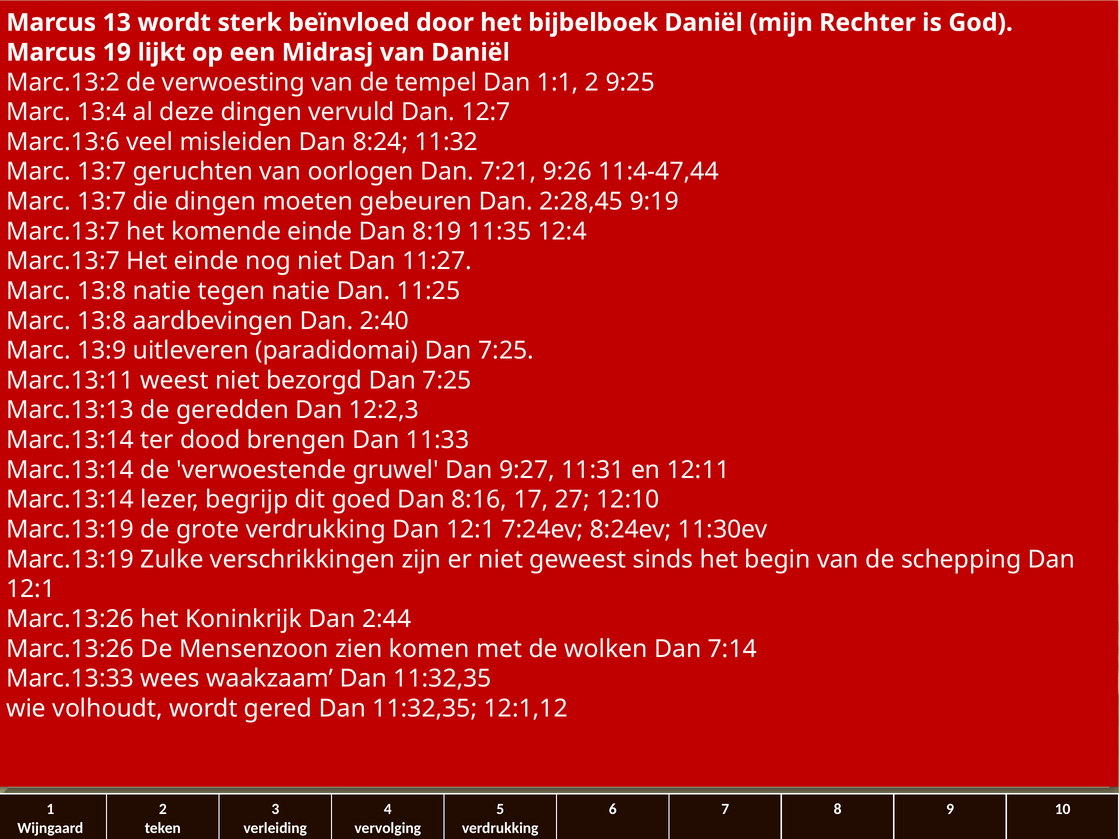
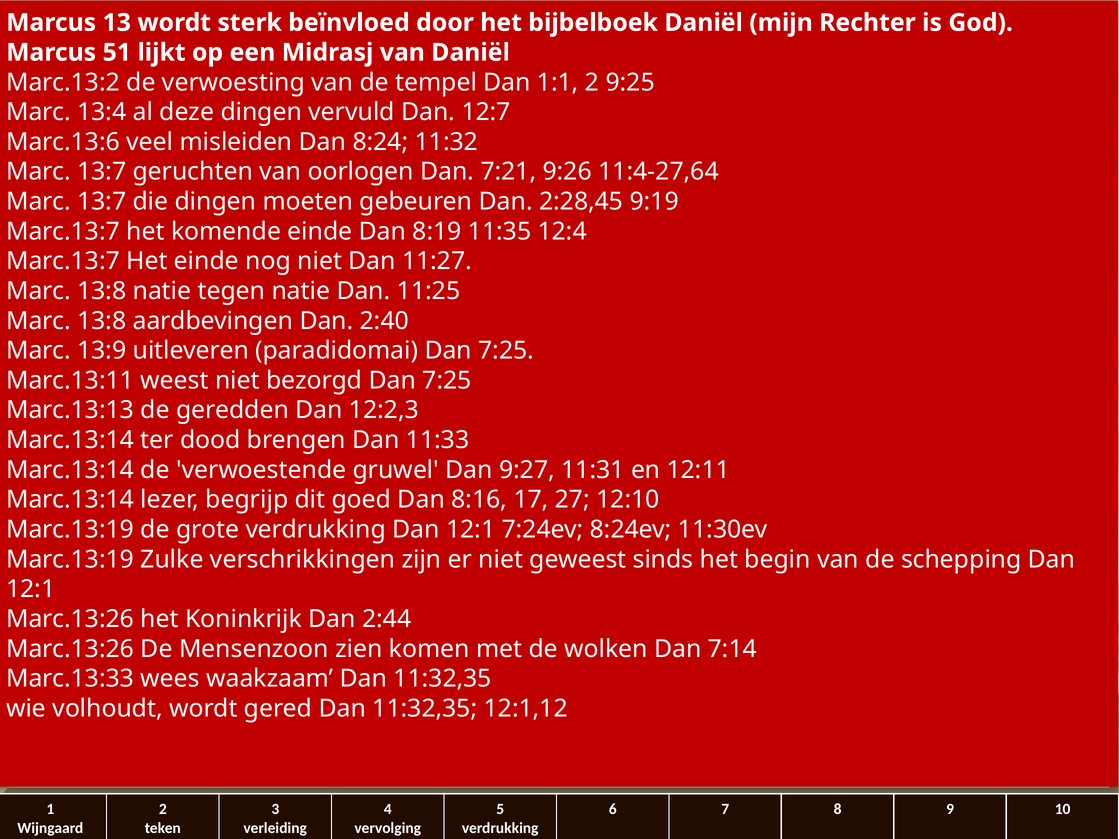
19: 19 -> 51
11:4-47,44: 11:4-47,44 -> 11:4-27,64
